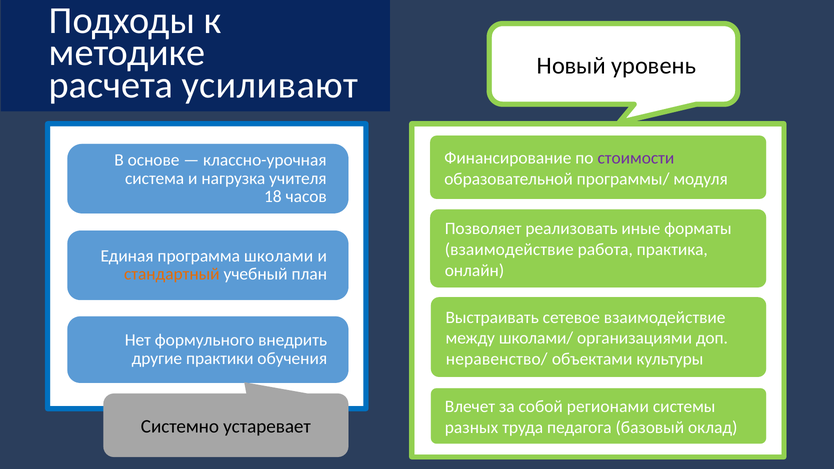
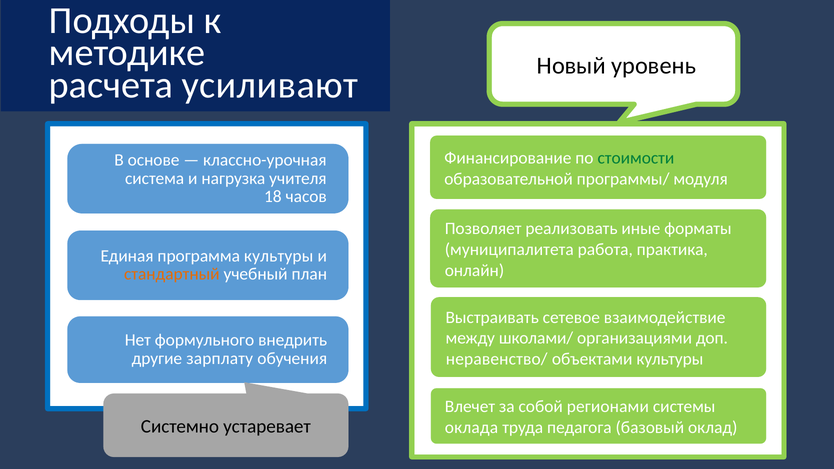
стоимости colour: purple -> green
взаимодействие at (509, 250): взаимодействие -> муниципалитета
программа школами: школами -> культуры
практики: практики -> зарплату
разных: разных -> оклада
